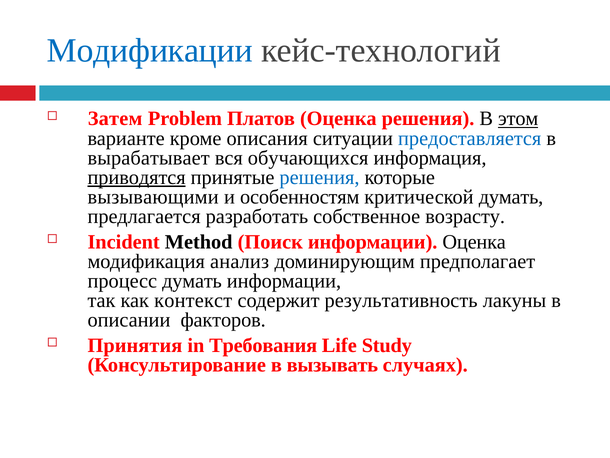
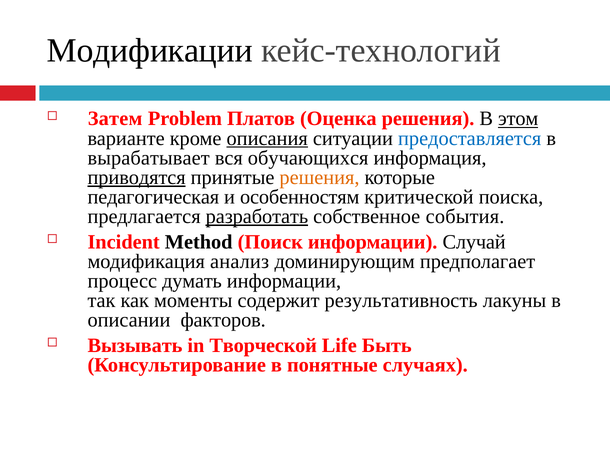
Модификации colour: blue -> black
описания underline: none -> present
решения at (319, 177) colour: blue -> orange
вызывающими: вызывающими -> педагогическая
критической думать: думать -> поиска
разработать underline: none -> present
возрасту: возрасту -> события
информации Оценка: Оценка -> Случай
контекст: контекст -> моменты
Принятия: Принятия -> Вызывать
Требования: Требования -> Творческой
Study: Study -> Быть
вызывать: вызывать -> понятные
